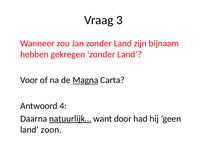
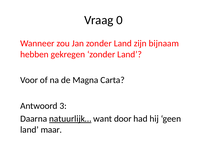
3: 3 -> 0
Magna underline: present -> none
4: 4 -> 3
zoon: zoon -> maar
